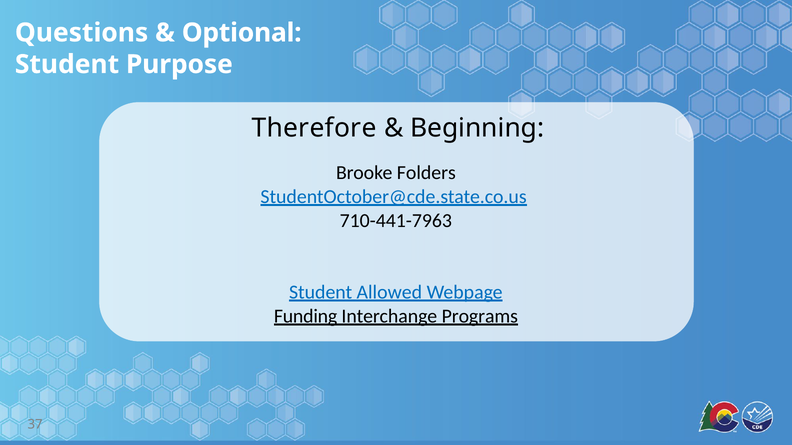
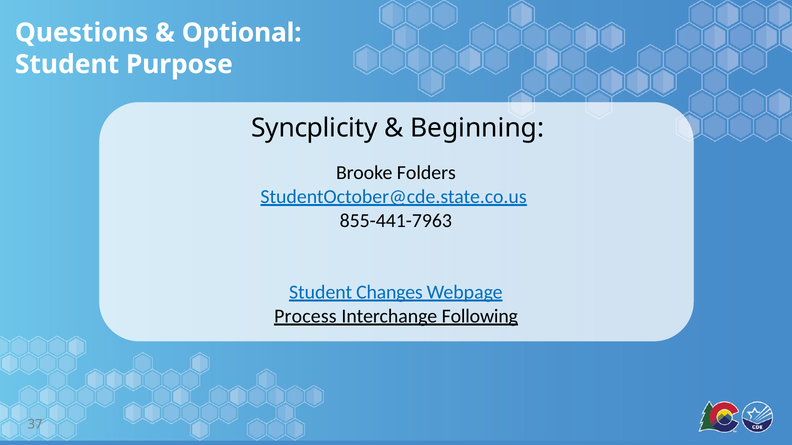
Therefore: Therefore -> Syncplicity
710-441-7963: 710-441-7963 -> 855-441-7963
Allowed: Allowed -> Changes
Funding: Funding -> Process
Programs: Programs -> Following
